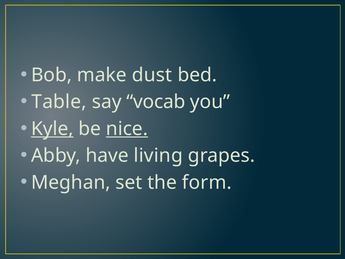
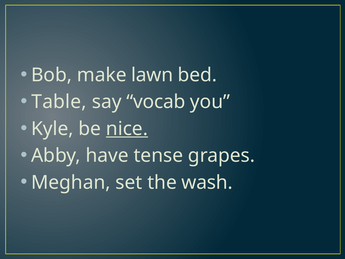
dust: dust -> lawn
Kyle underline: present -> none
living: living -> tense
form: form -> wash
